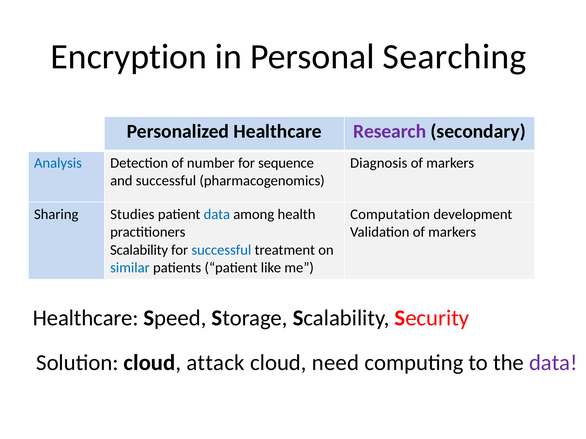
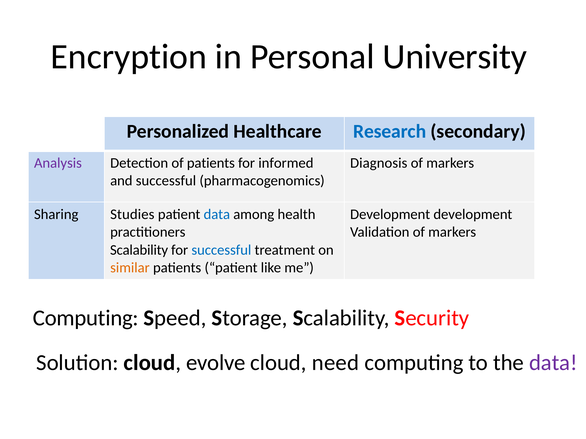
Searching: Searching -> University
Research colour: purple -> blue
Analysis colour: blue -> purple
of number: number -> patients
sequence: sequence -> informed
Computation at (390, 214): Computation -> Development
similar colour: blue -> orange
Healthcare at (86, 318): Healthcare -> Computing
attack: attack -> evolve
